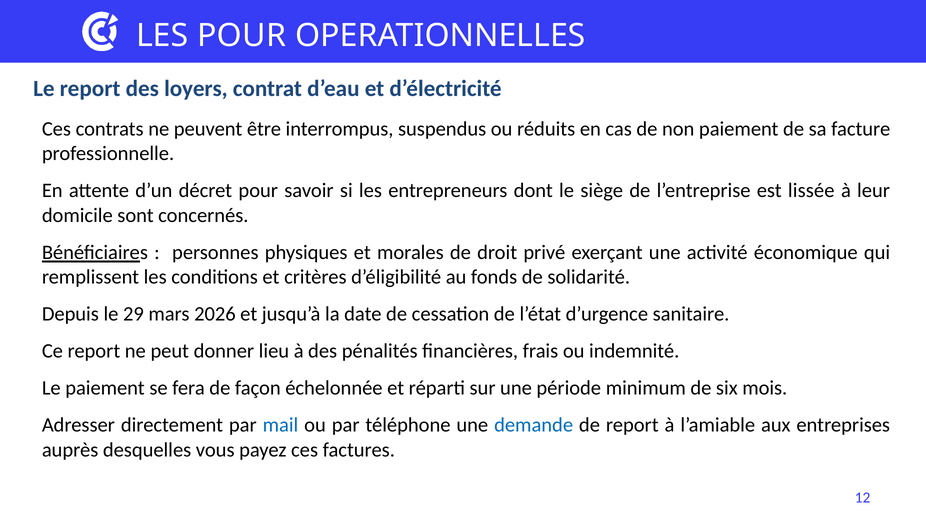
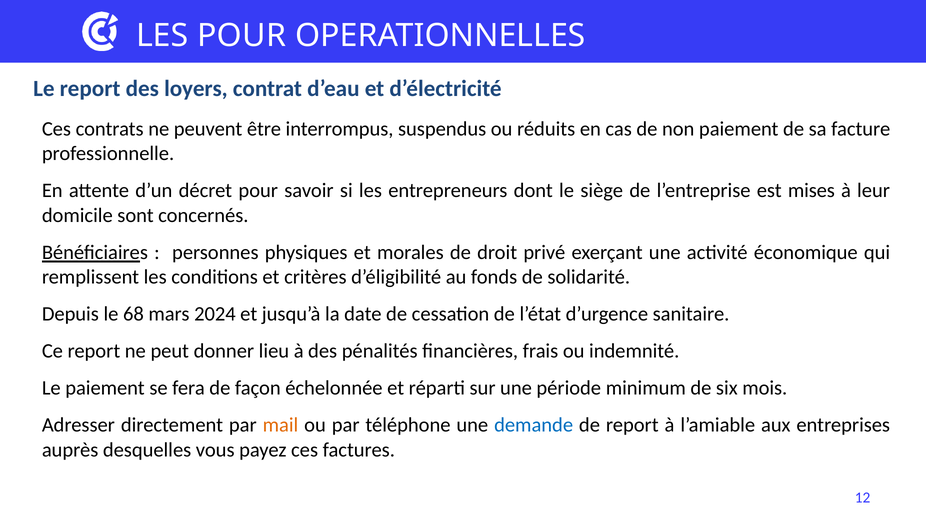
lissée: lissée -> mises
29: 29 -> 68
2026: 2026 -> 2024
mail colour: blue -> orange
